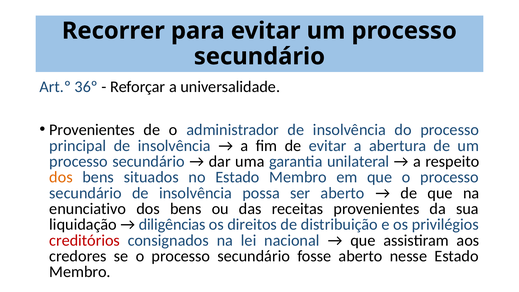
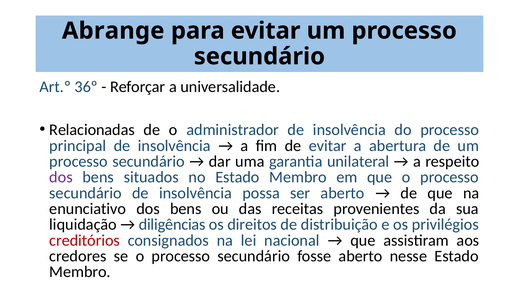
Recorrer: Recorrer -> Abrange
Provenientes at (92, 130): Provenientes -> Relacionadas
dos at (61, 177) colour: orange -> purple
